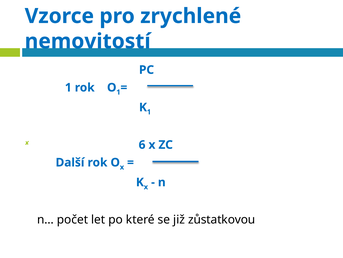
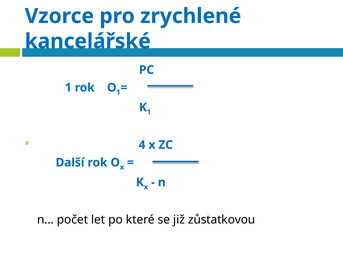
nemovitostí: nemovitostí -> kancelářské
6: 6 -> 4
